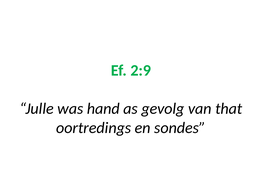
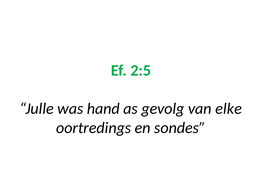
2:9: 2:9 -> 2:5
that: that -> elke
